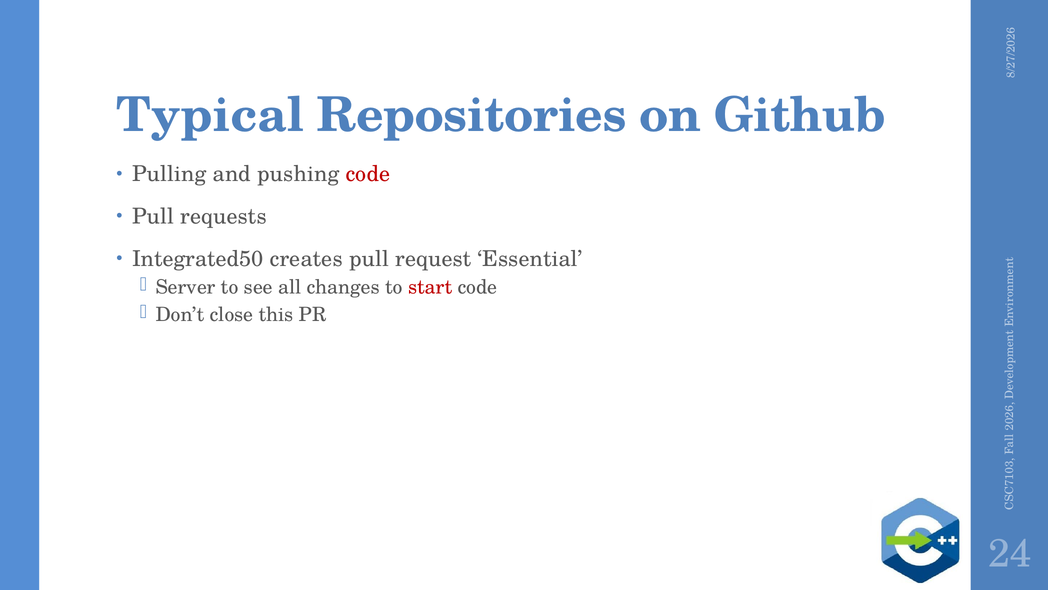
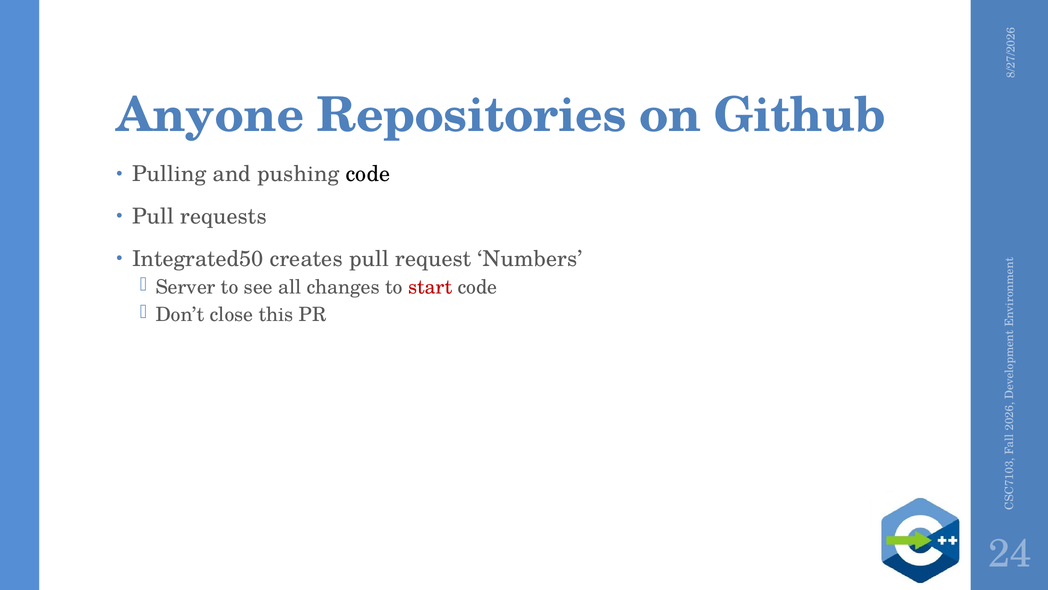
Typical: Typical -> Anyone
code at (368, 174) colour: red -> black
Essential: Essential -> Numbers
